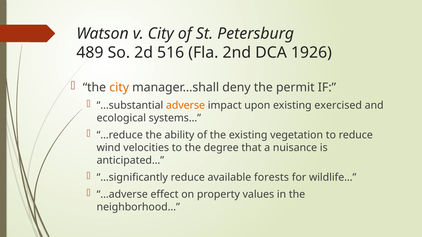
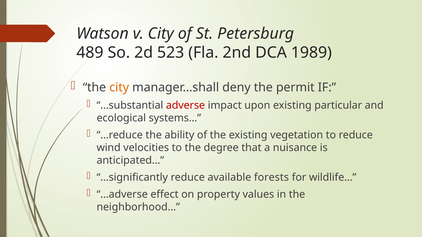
516: 516 -> 523
1926: 1926 -> 1989
adverse colour: orange -> red
exercised: exercised -> particular
